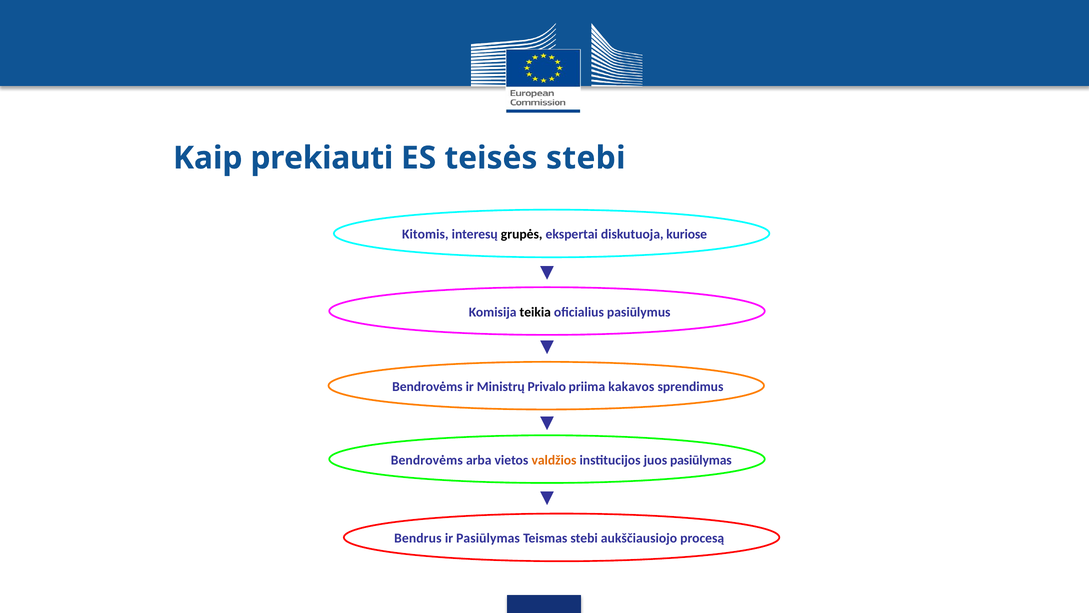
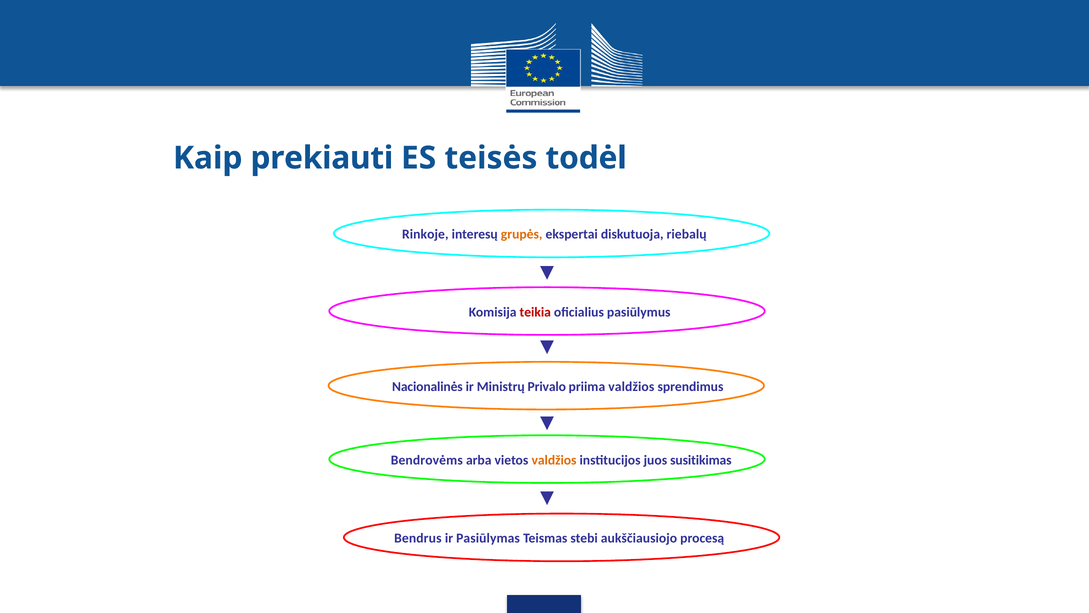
teisės stebi: stebi -> todėl
Kitomis: Kitomis -> Rinkoje
grupės colour: black -> orange
kuriose: kuriose -> riebalų
teikia colour: black -> red
Bendrovėms at (427, 386): Bendrovėms -> Nacionalinės
priima kakavos: kakavos -> valdžios
juos pasiūlymas: pasiūlymas -> susitikimas
